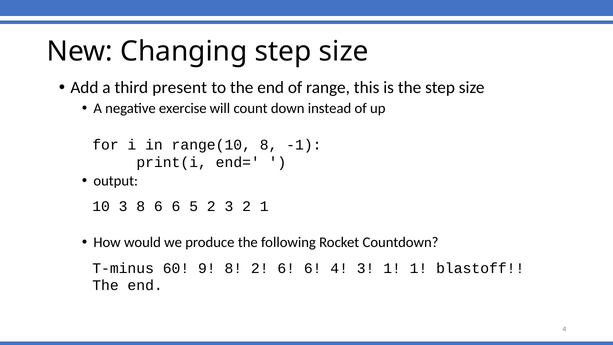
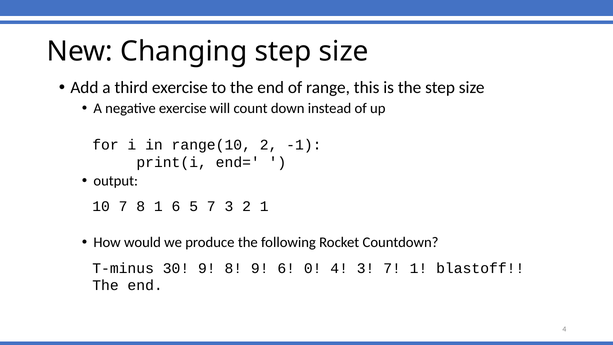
third present: present -> exercise
range(10 8: 8 -> 2
10 3: 3 -> 7
8 6: 6 -> 1
5 2: 2 -> 7
60: 60 -> 30
8 2: 2 -> 9
6 at (313, 268): 6 -> 0
3 1: 1 -> 7
